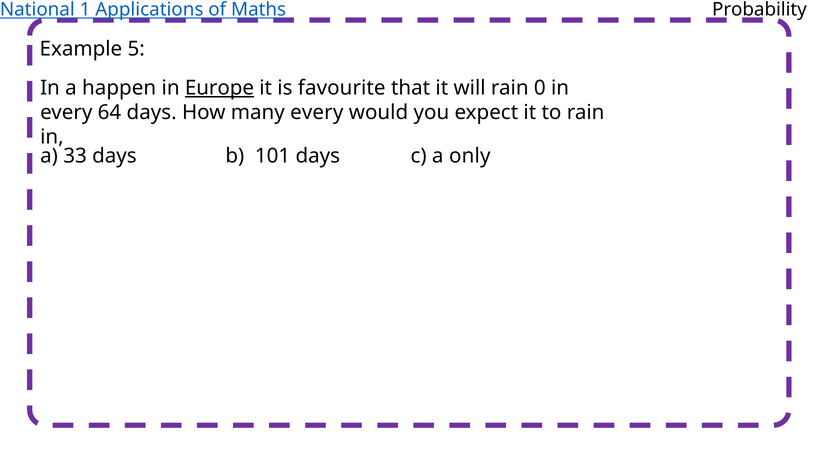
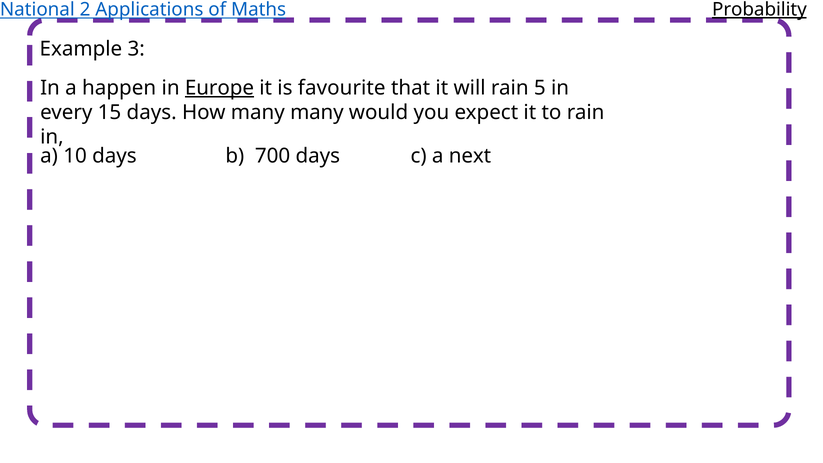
1: 1 -> 2
Probability underline: none -> present
5: 5 -> 3
0: 0 -> 5
64: 64 -> 15
many every: every -> many
33: 33 -> 10
101: 101 -> 700
only: only -> next
